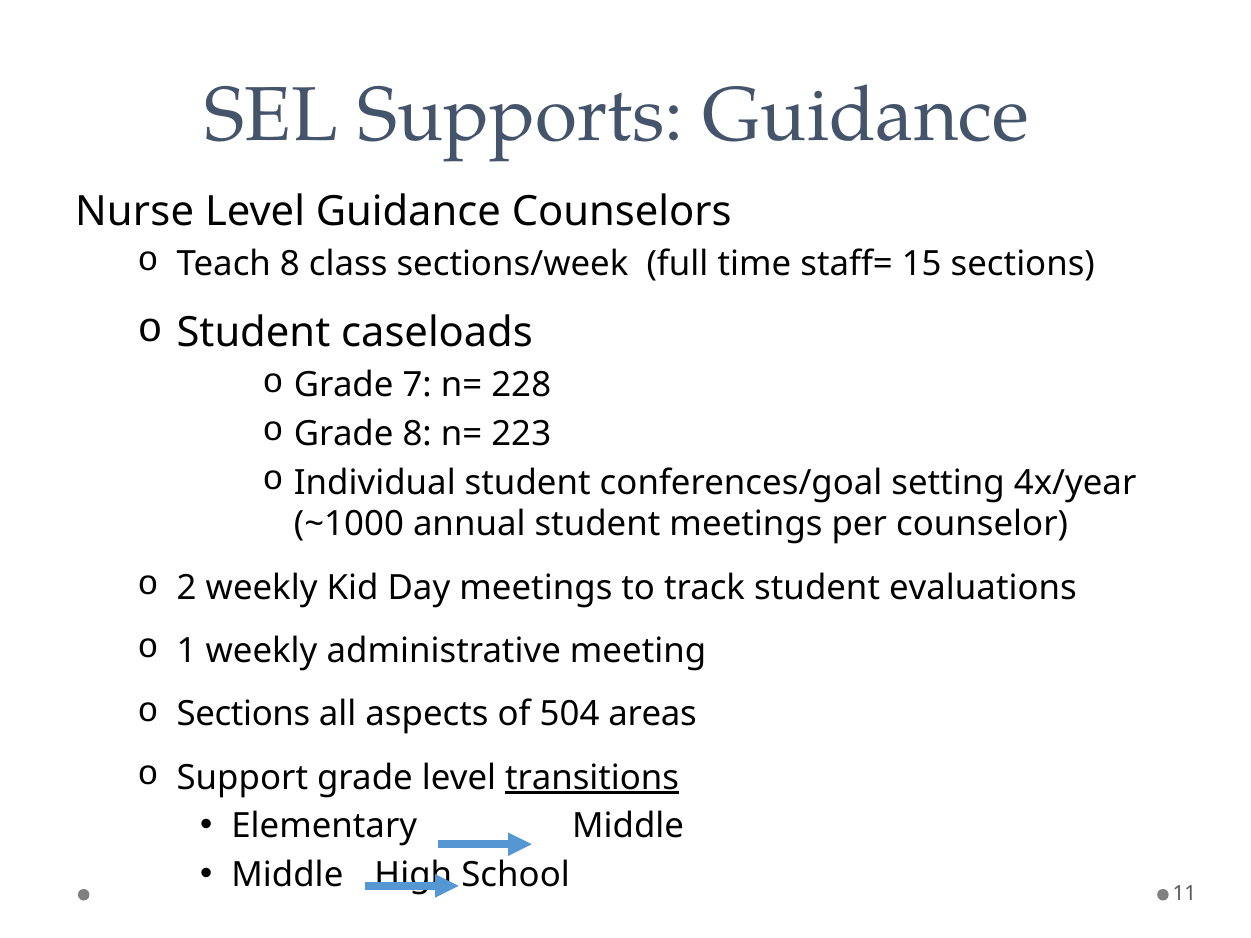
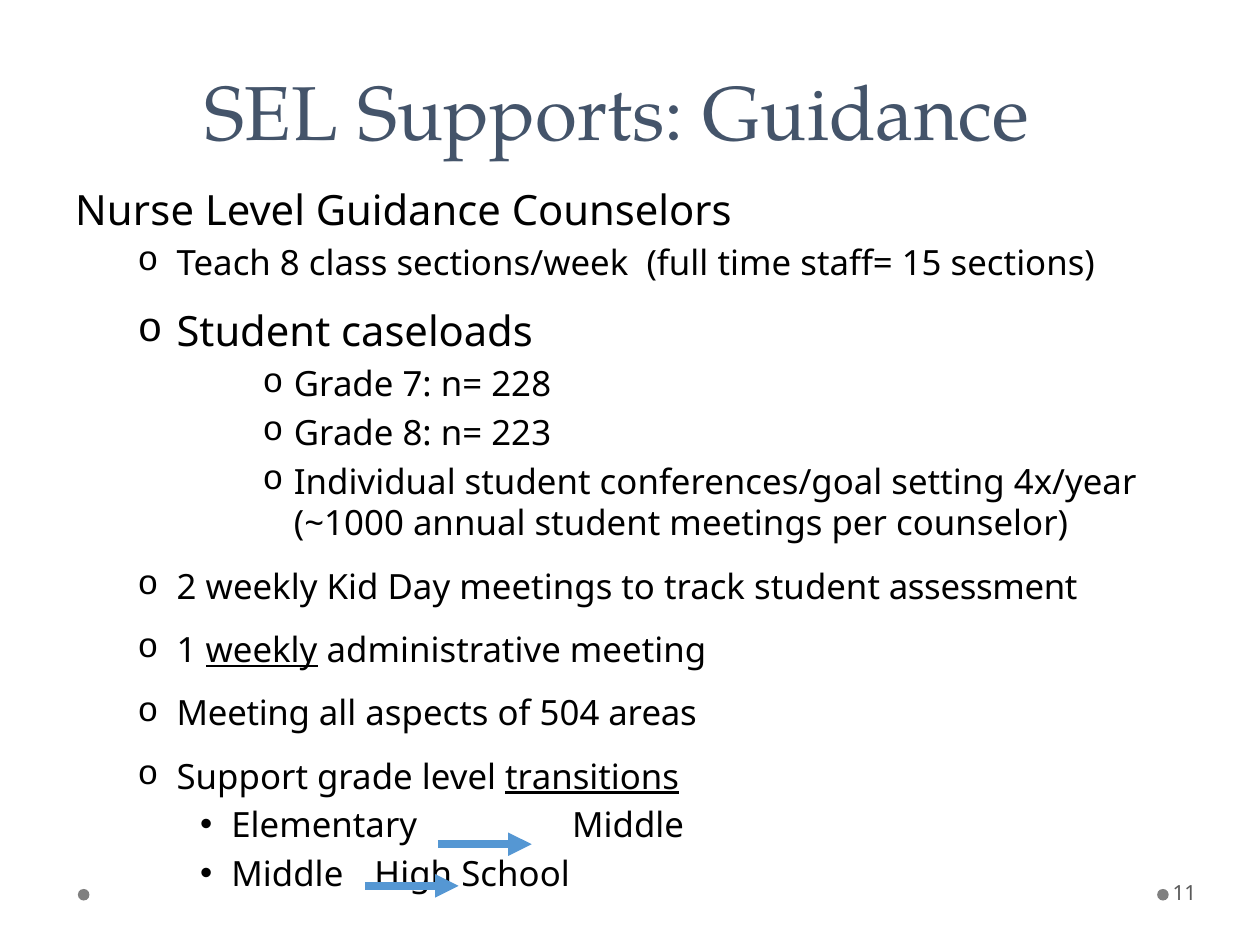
evaluations: evaluations -> assessment
weekly at (261, 651) underline: none -> present
Sections at (243, 714): Sections -> Meeting
